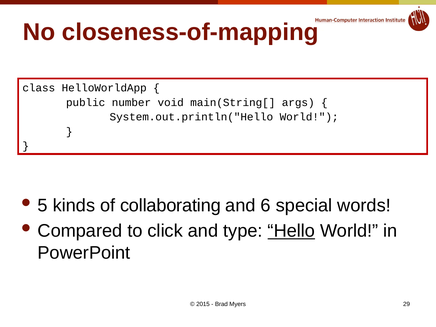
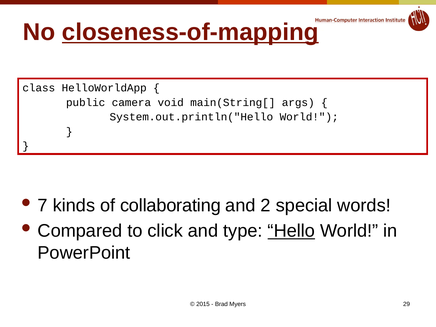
closeness-of-mapping underline: none -> present
number: number -> camera
5: 5 -> 7
6: 6 -> 2
